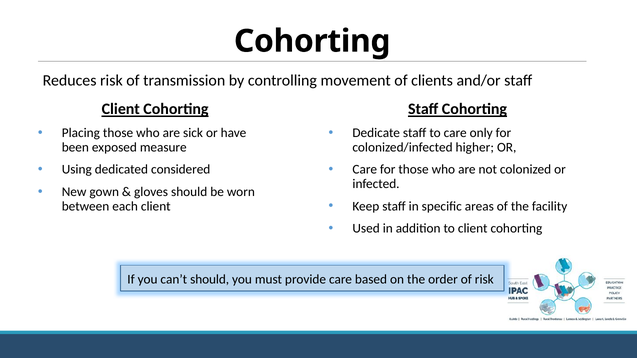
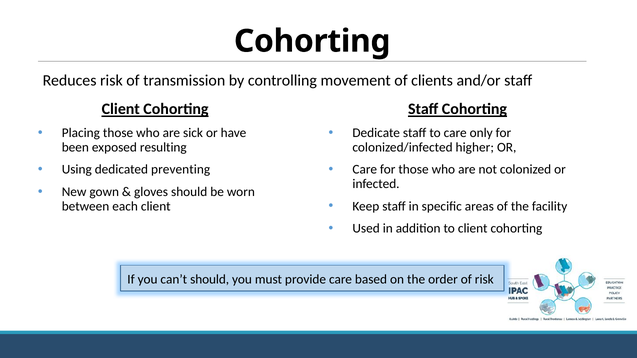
measure: measure -> resulting
considered: considered -> preventing
